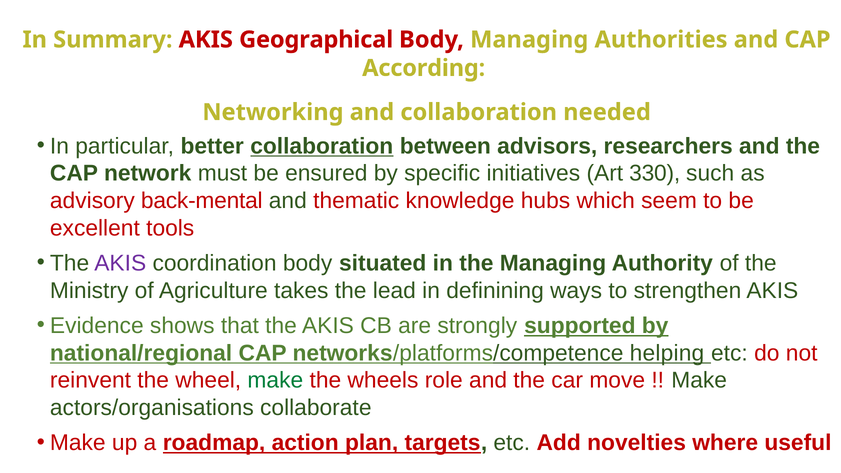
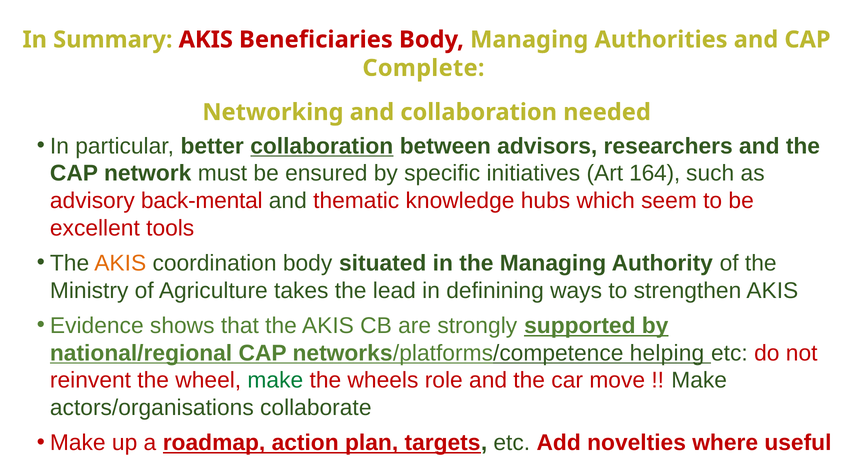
Geographical: Geographical -> Beneficiaries
According: According -> Complete
330: 330 -> 164
AKIS at (120, 263) colour: purple -> orange
